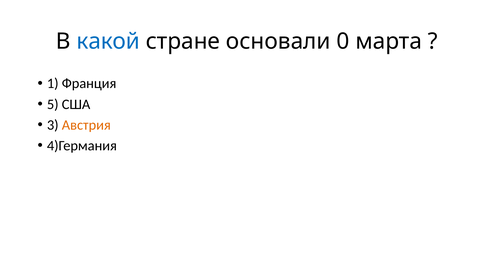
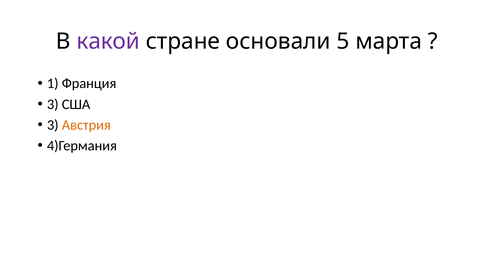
какой colour: blue -> purple
0: 0 -> 5
5 at (53, 104): 5 -> 3
